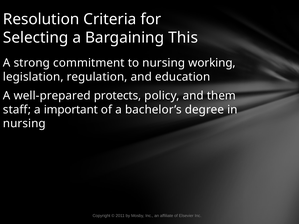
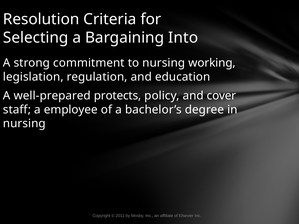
This: This -> Into
them: them -> cover
important: important -> employee
